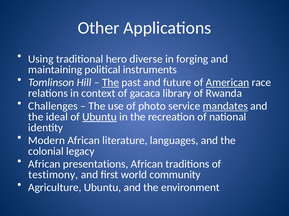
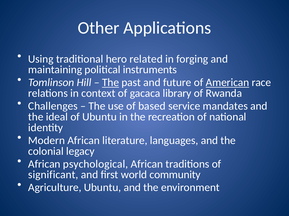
diverse: diverse -> related
photo: photo -> based
mandates underline: present -> none
Ubuntu at (100, 117) underline: present -> none
presentations: presentations -> psychological
testimony: testimony -> significant
